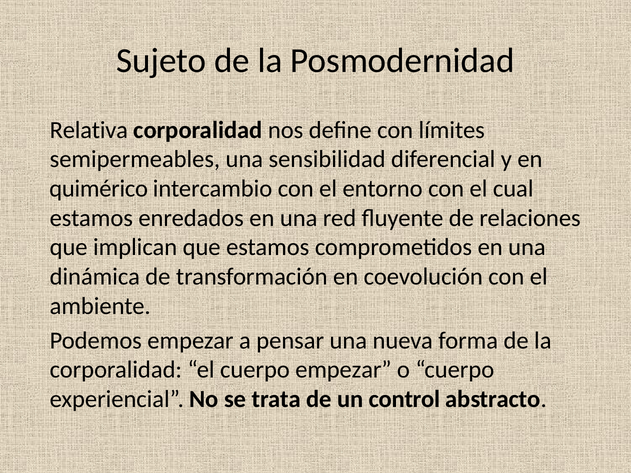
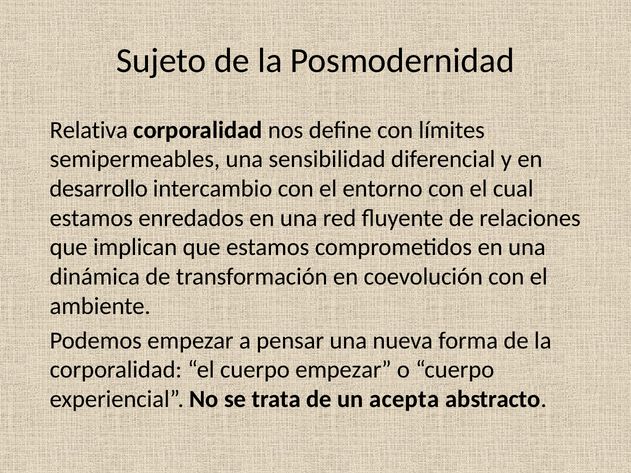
quimérico: quimérico -> desarrollo
control: control -> acepta
